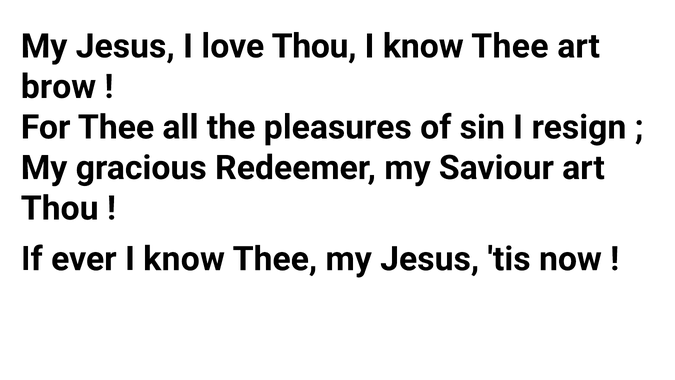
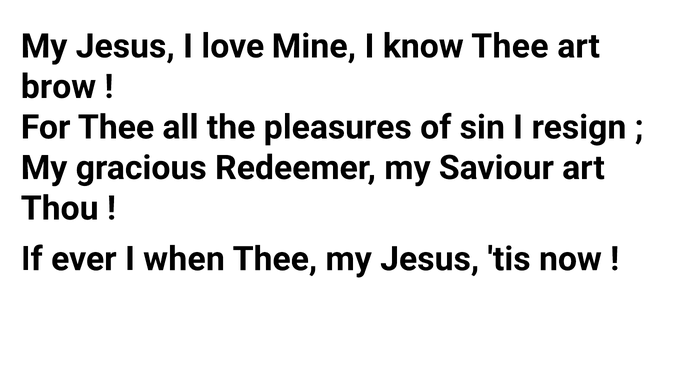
love Thou: Thou -> Mine
ever I know: know -> when
